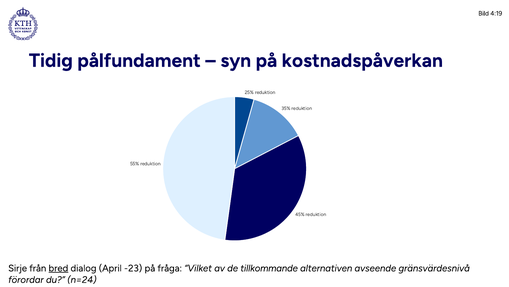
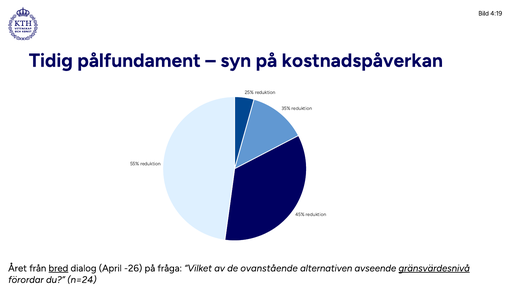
Sirje: Sirje -> Året
-23: -23 -> -26
tillkommande: tillkommande -> ovanstående
gränsvärdesnivå underline: none -> present
